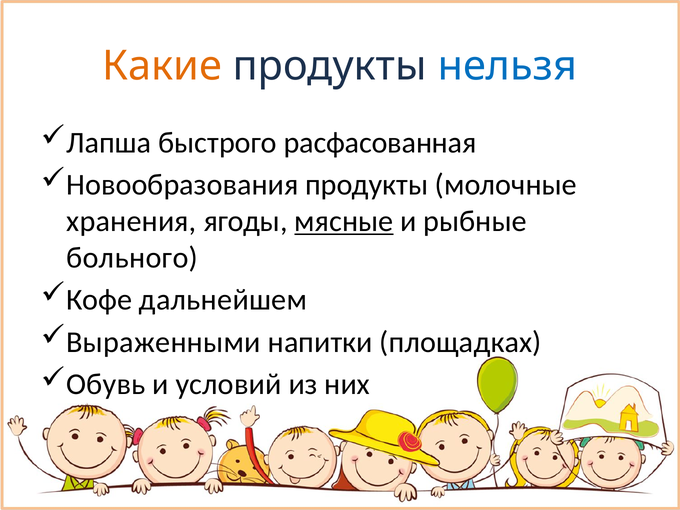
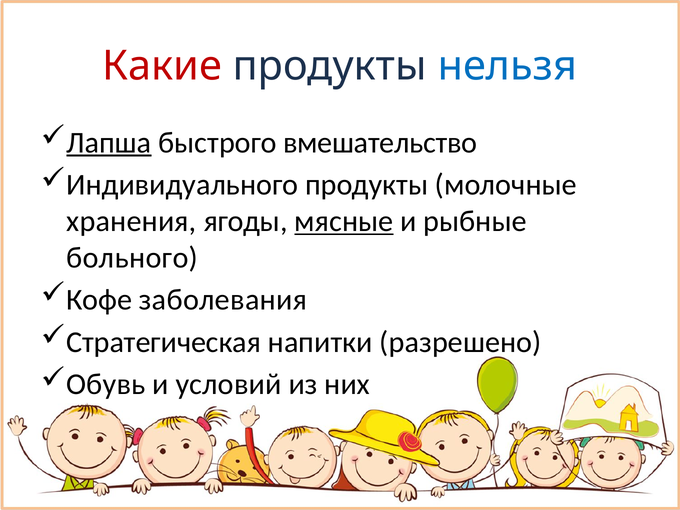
Какие colour: orange -> red
Лапша underline: none -> present
расфасованная: расфасованная -> вмешательство
Новообразования: Новообразования -> Индивидуального
дальнейшем: дальнейшем -> заболевания
Выраженными: Выраженными -> Стратегическая
площадках: площадках -> разрешено
